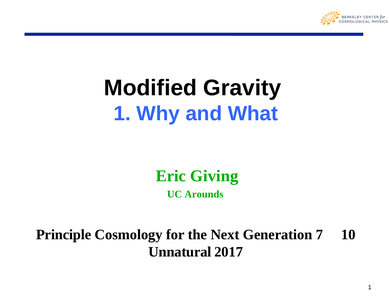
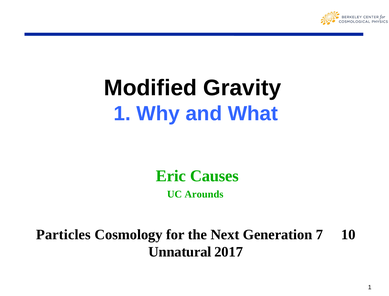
Giving: Giving -> Causes
Principle: Principle -> Particles
